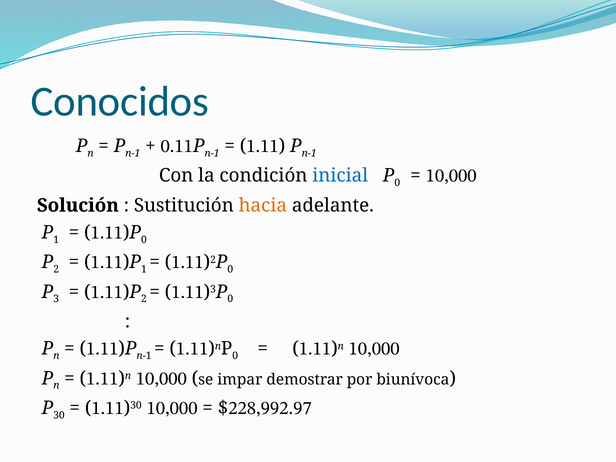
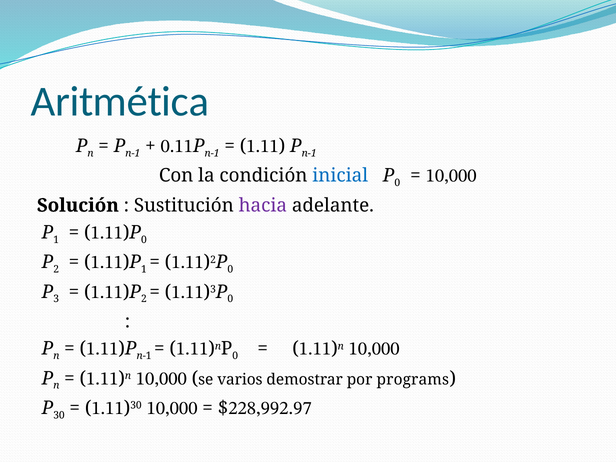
Conocidos: Conocidos -> Aritmética
hacia colour: orange -> purple
impar: impar -> varios
biunívoca: biunívoca -> programs
